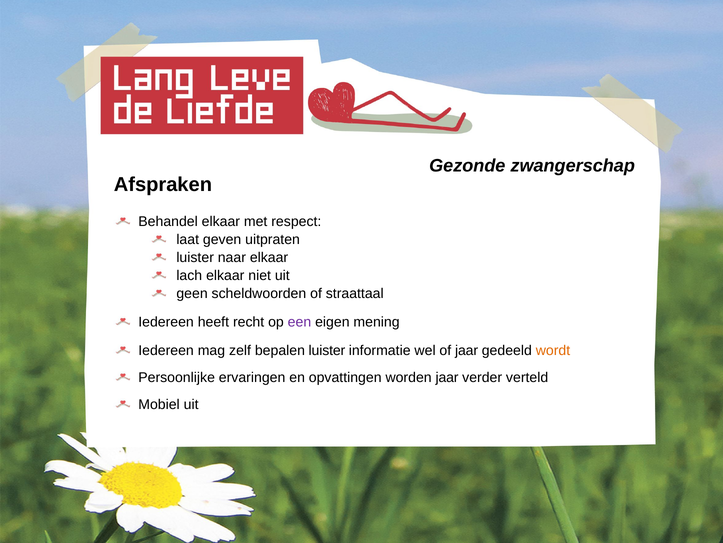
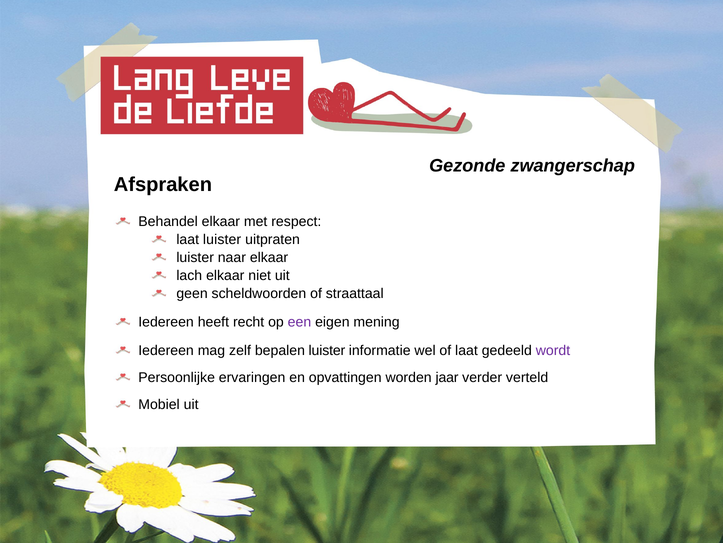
laat geven: geven -> luister
of jaar: jaar -> laat
wordt colour: orange -> purple
